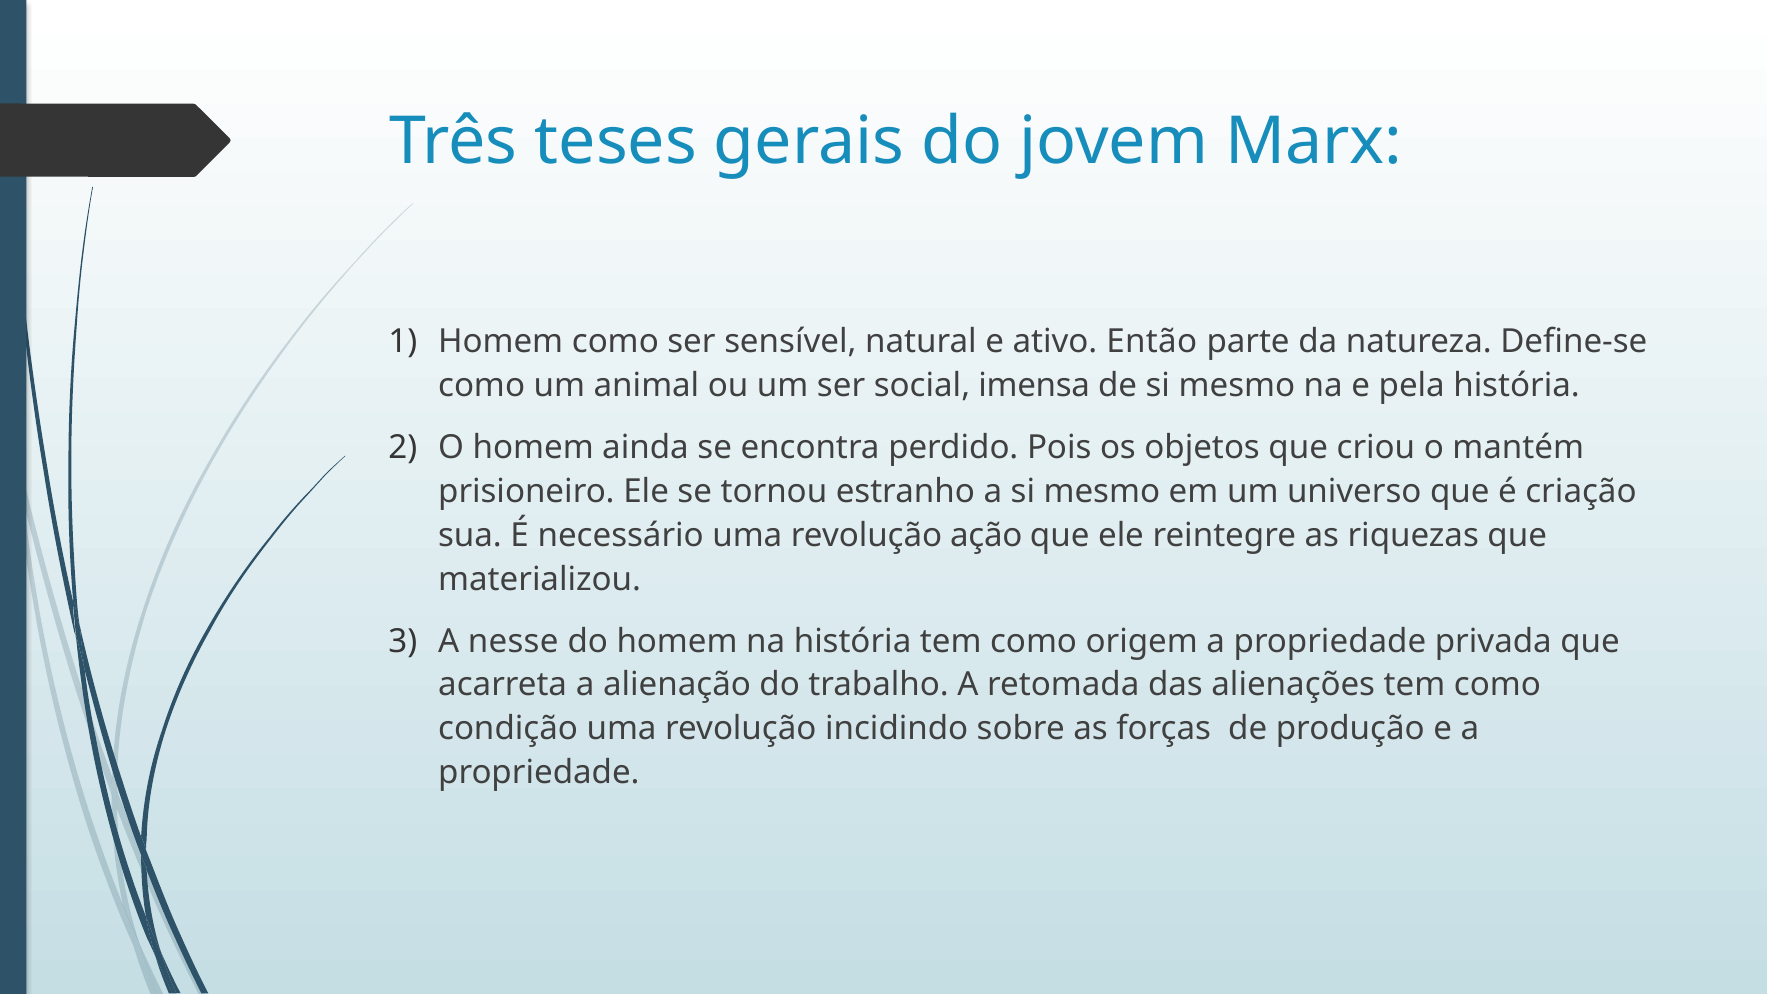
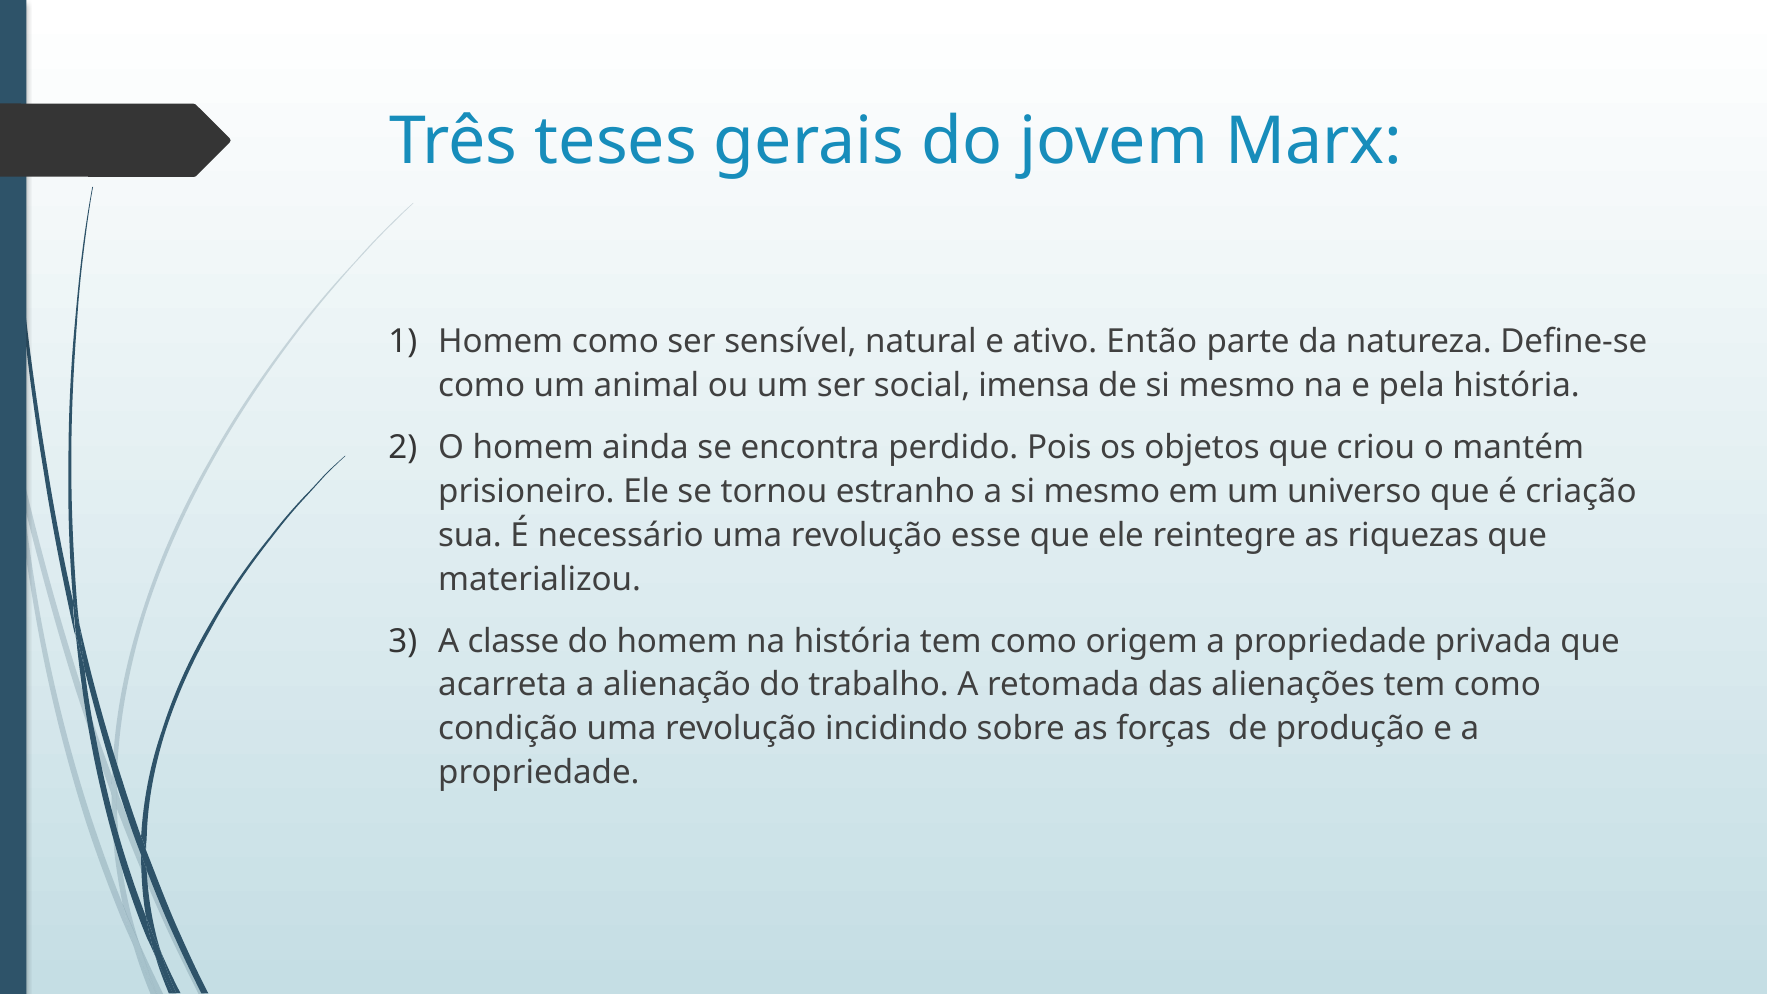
ação: ação -> esse
nesse: nesse -> classe
